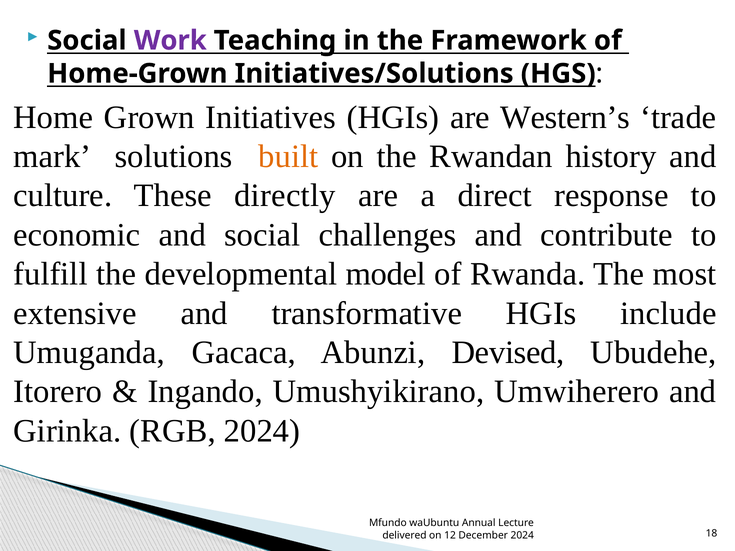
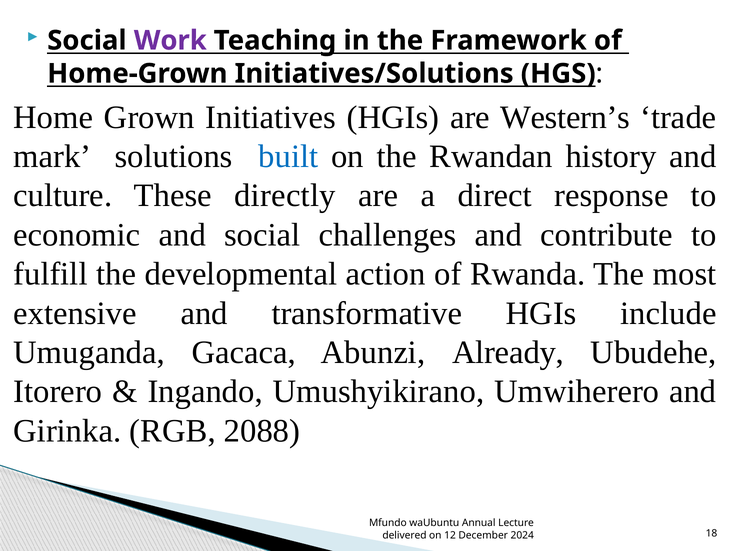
built colour: orange -> blue
model: model -> action
Devised: Devised -> Already
RGB 2024: 2024 -> 2088
